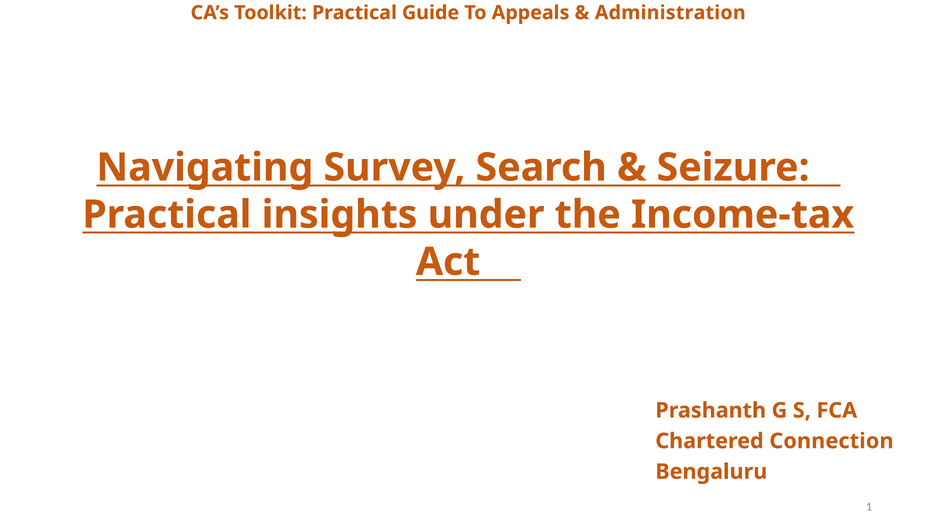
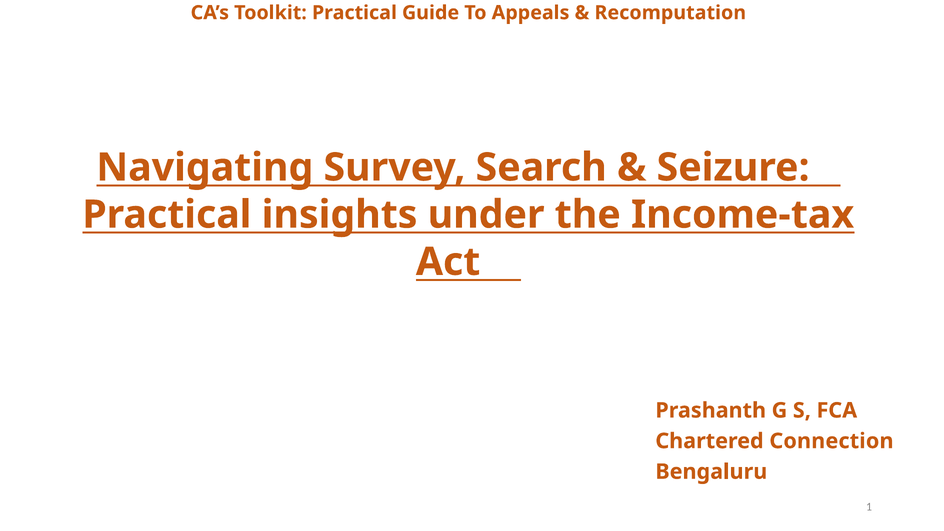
Administration: Administration -> Recomputation
